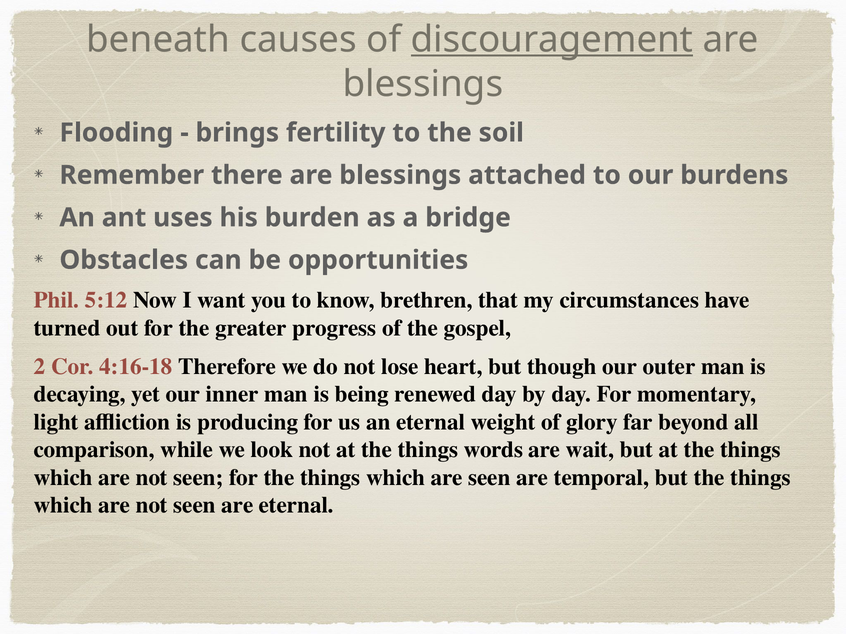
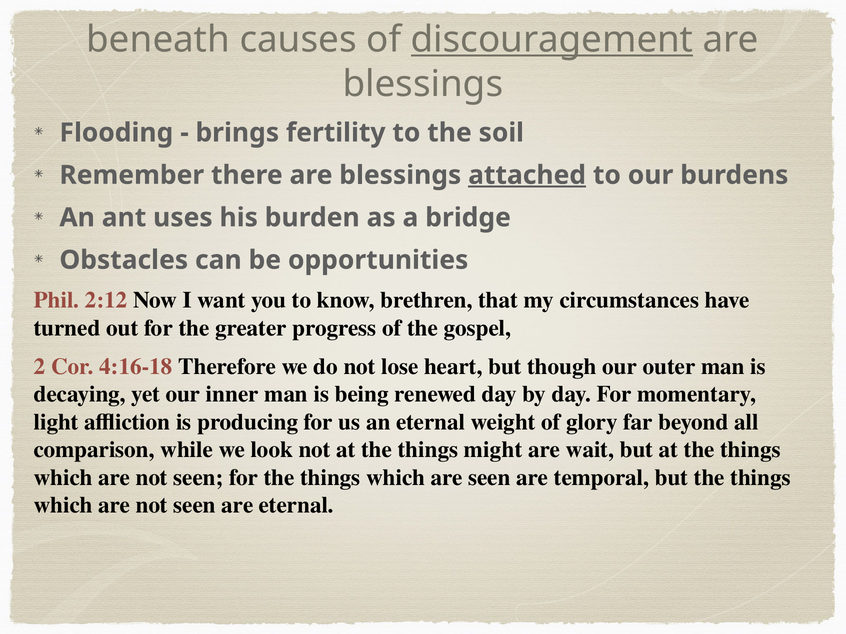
attached underline: none -> present
5:12: 5:12 -> 2:12
words: words -> might
